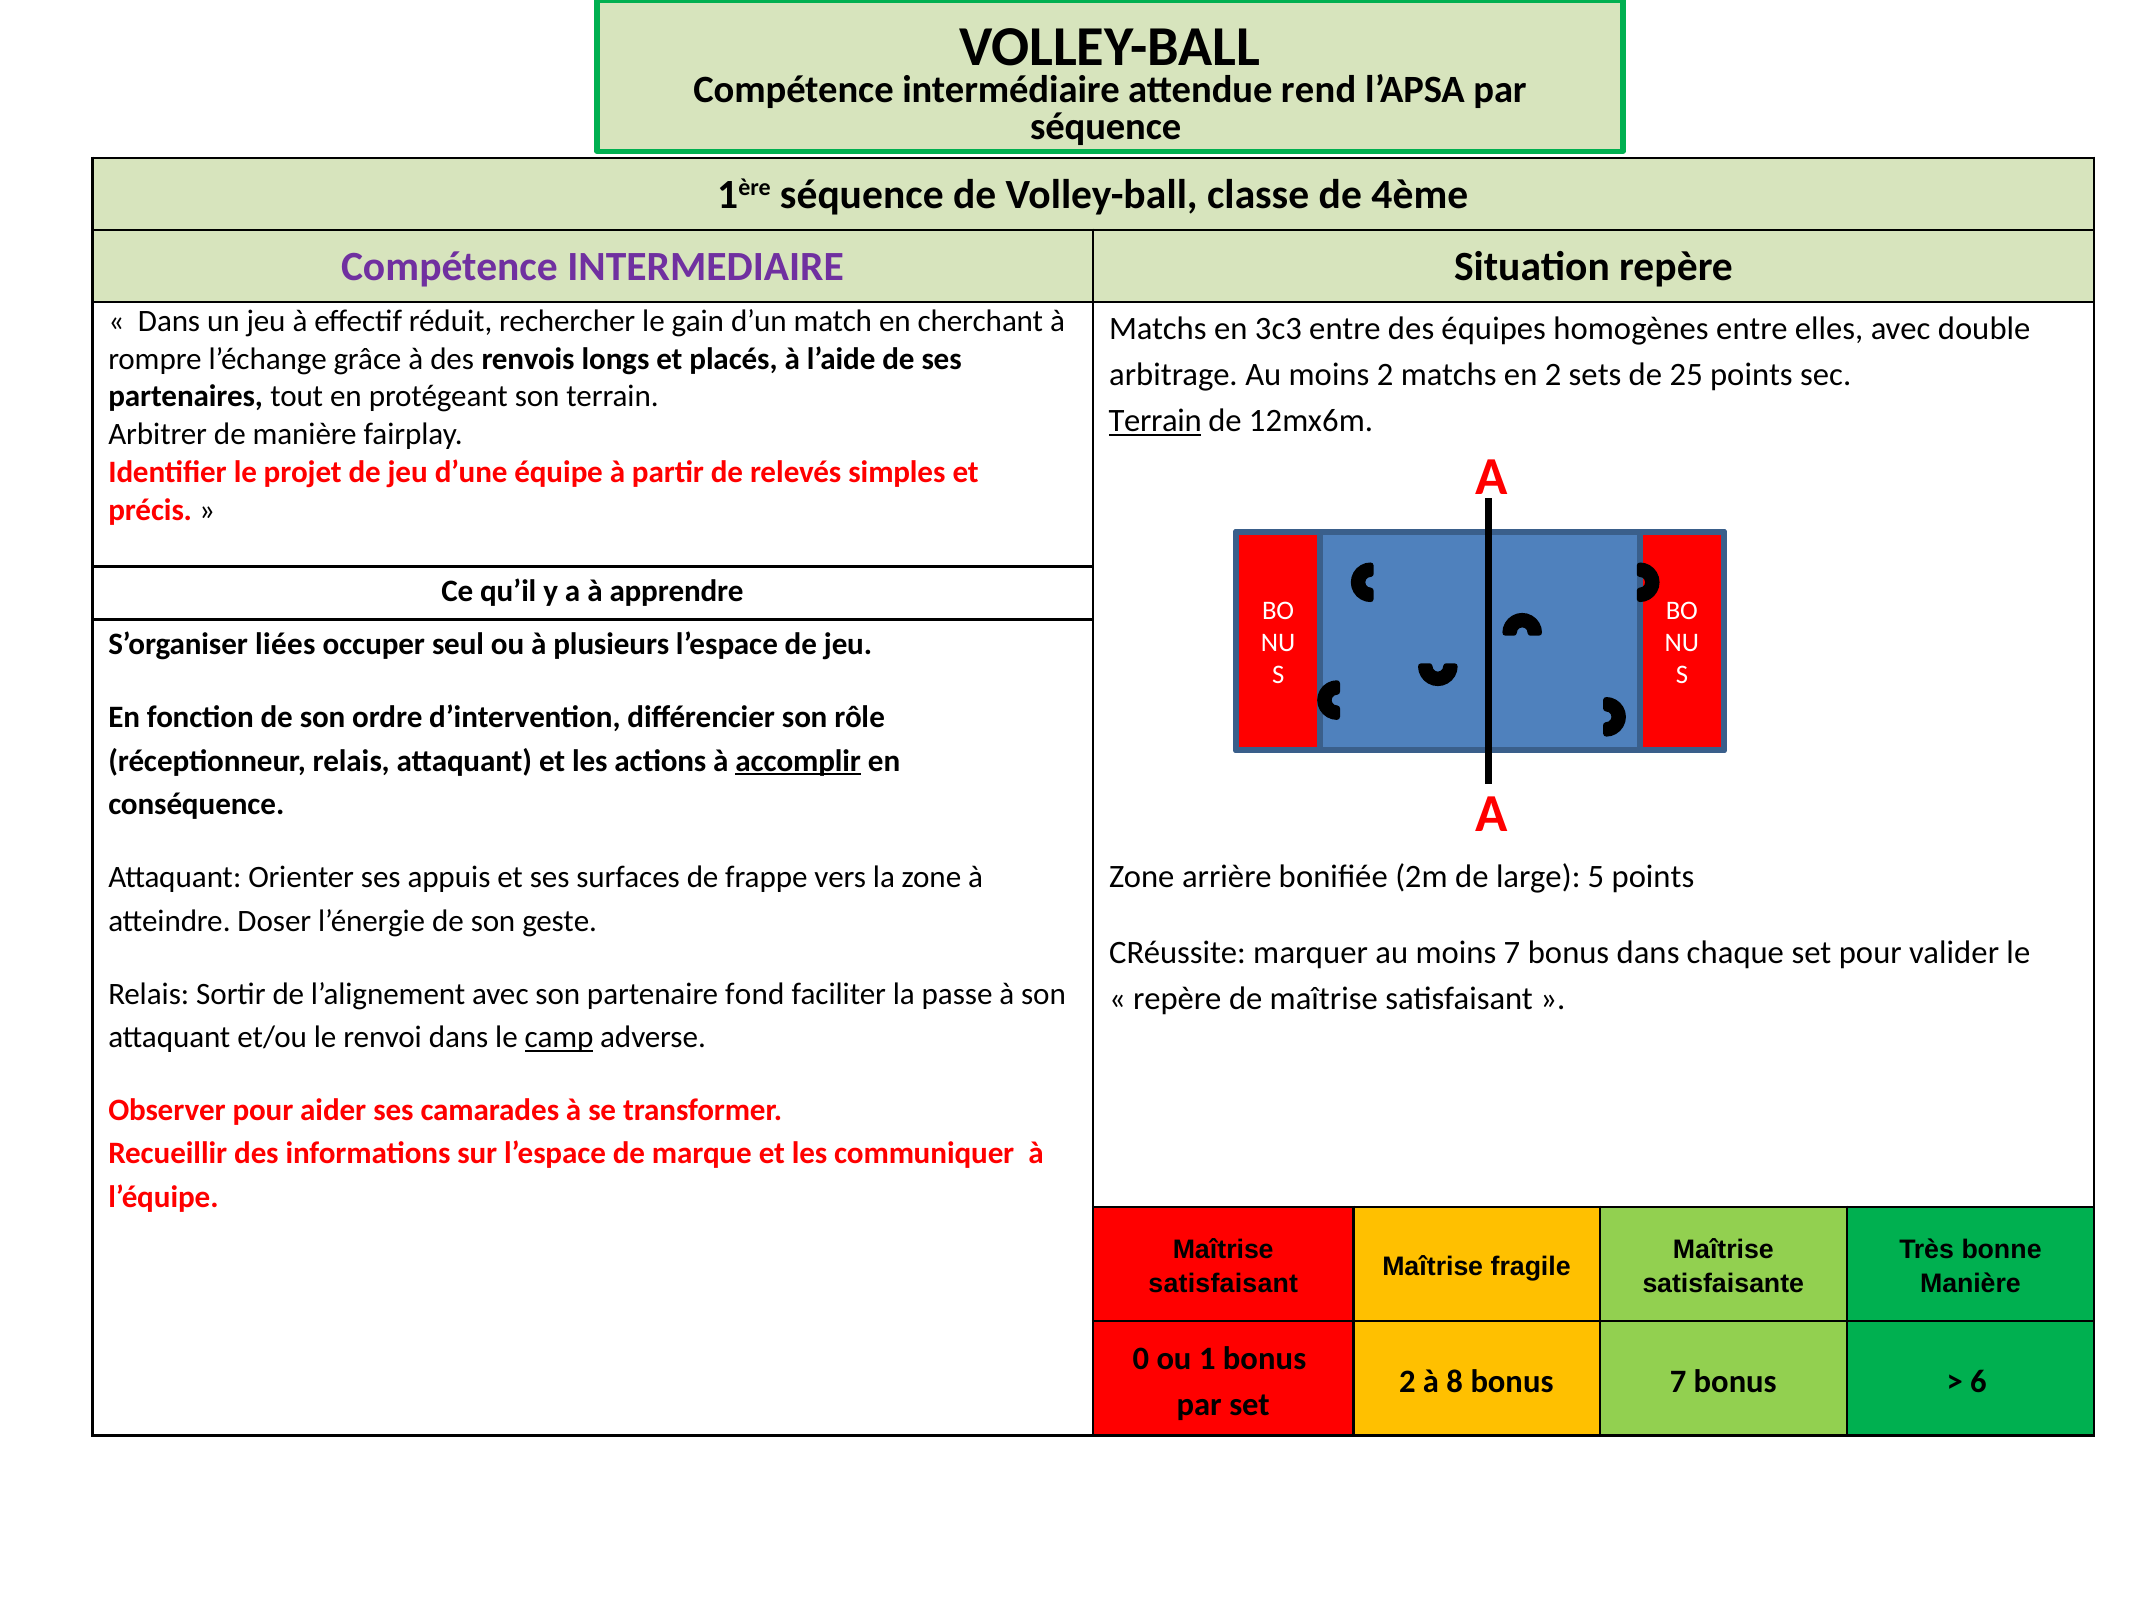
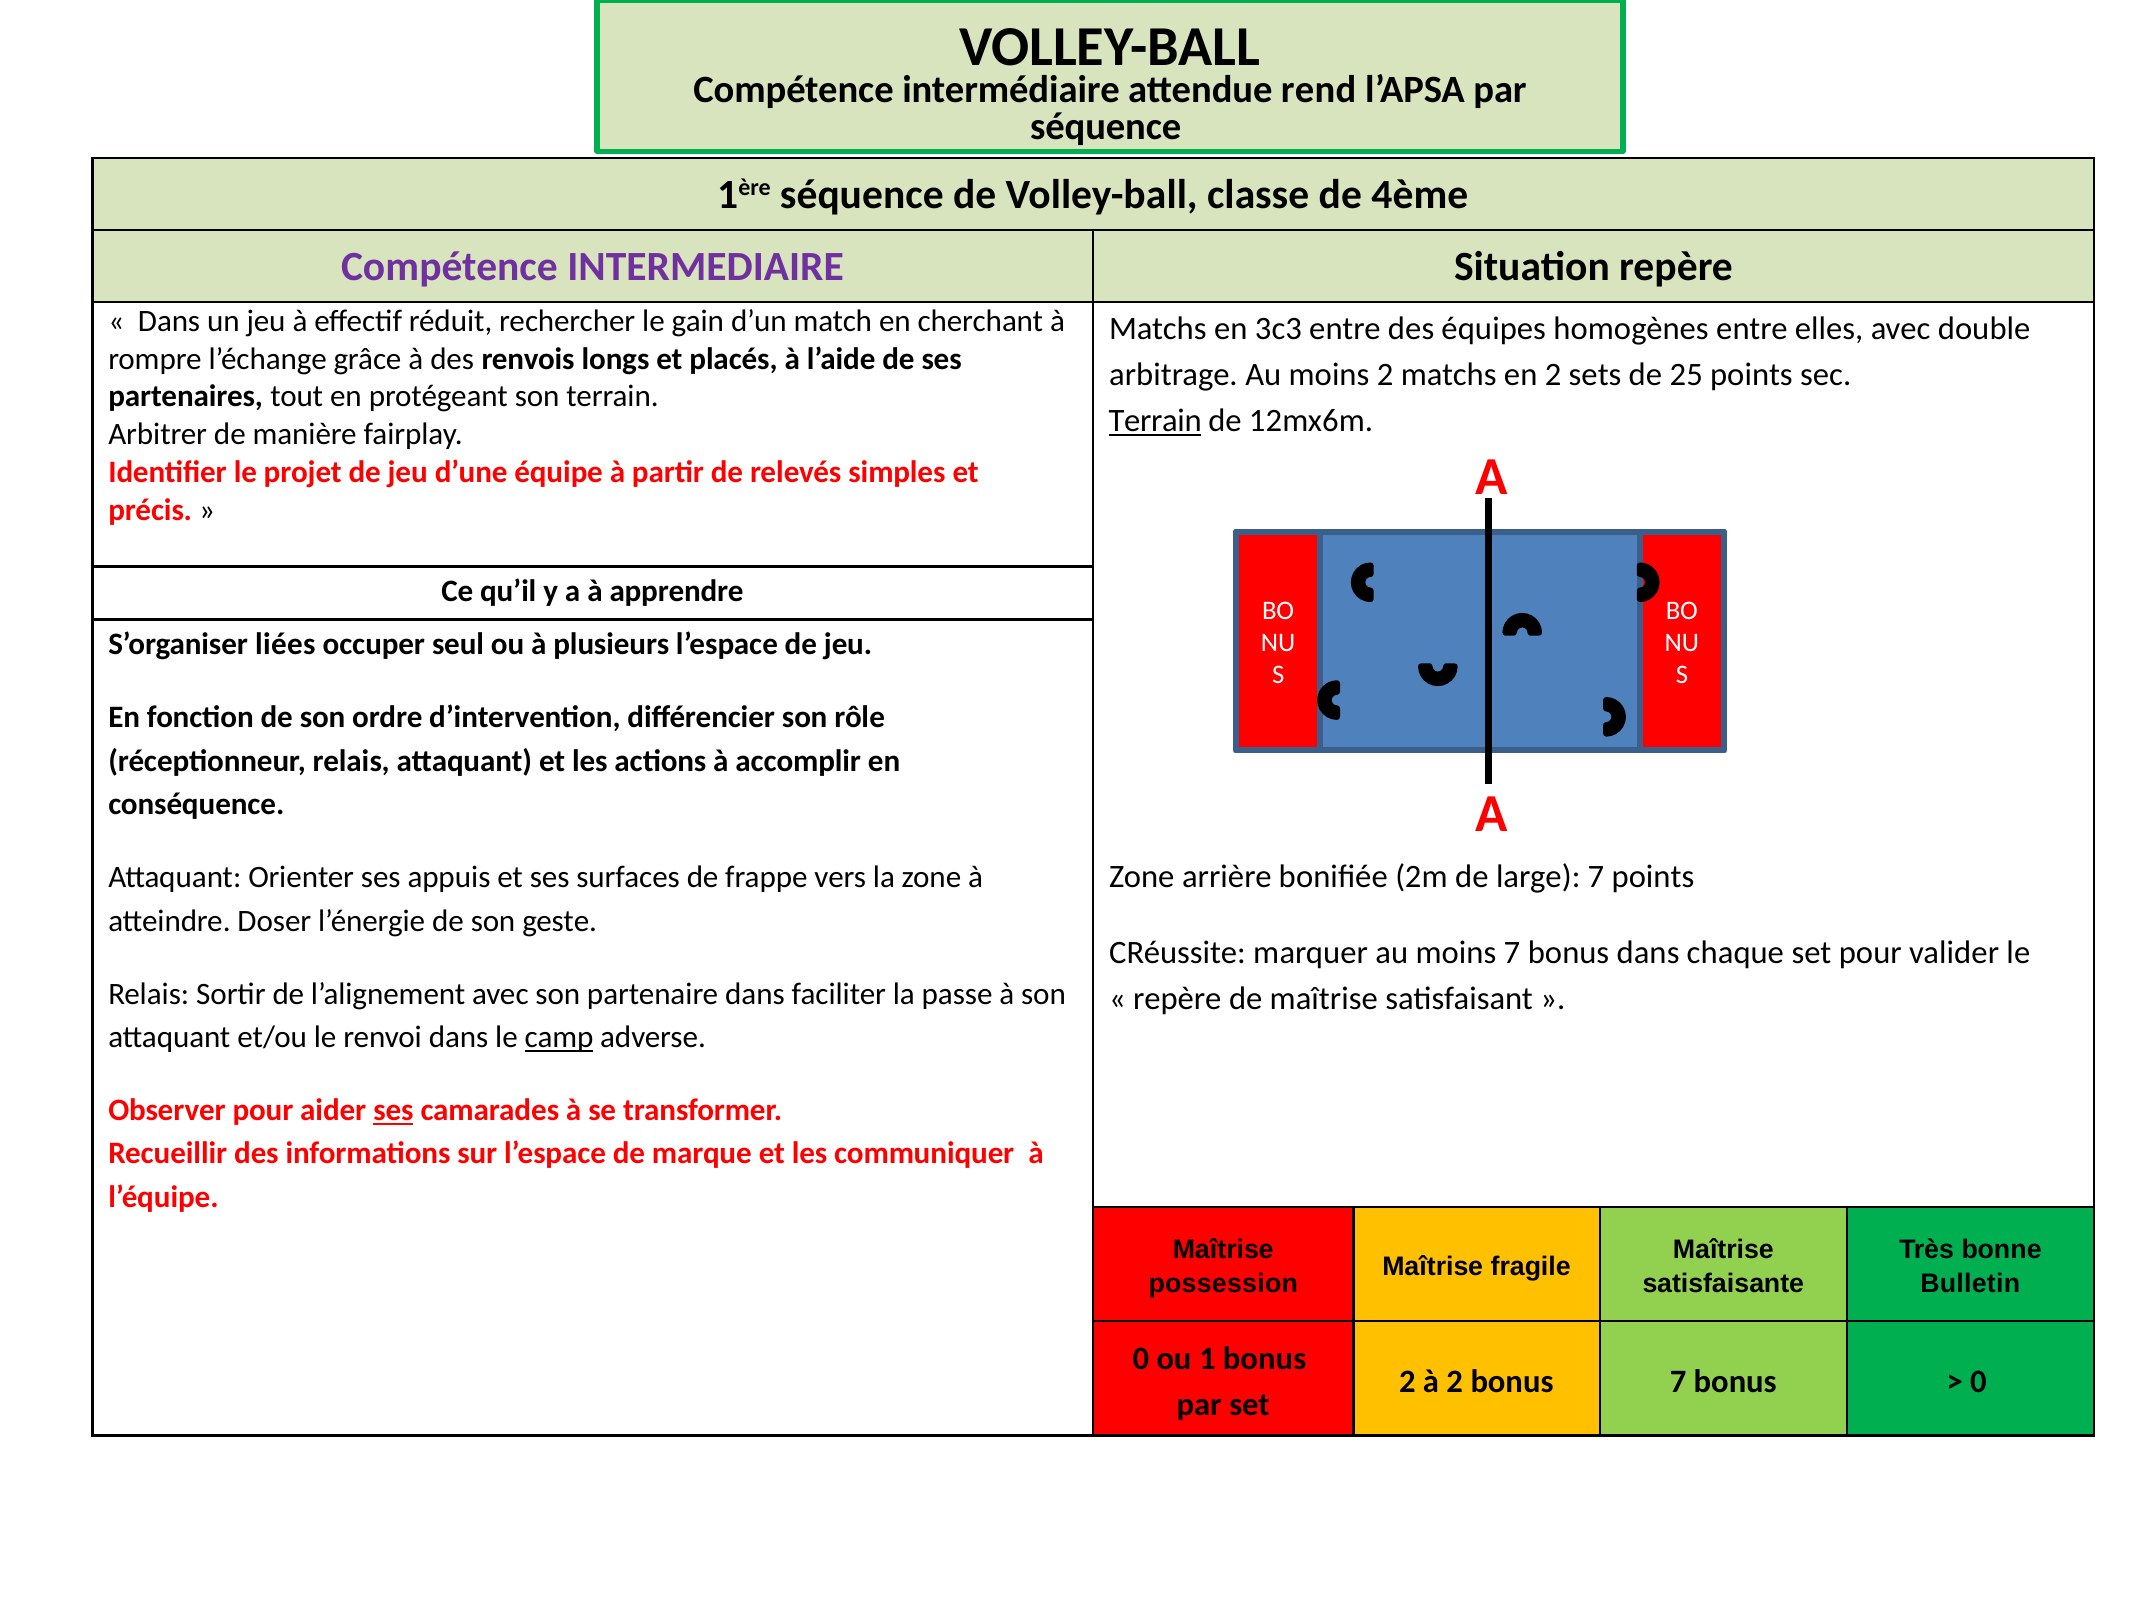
accomplir underline: present -> none
large 5: 5 -> 7
partenaire fond: fond -> dans
ses at (393, 1110) underline: none -> present
satisfaisant at (1223, 1284): satisfaisant -> possession
Manière at (1970, 1284): Manière -> Bulletin
à 8: 8 -> 2
6 at (1978, 1382): 6 -> 0
